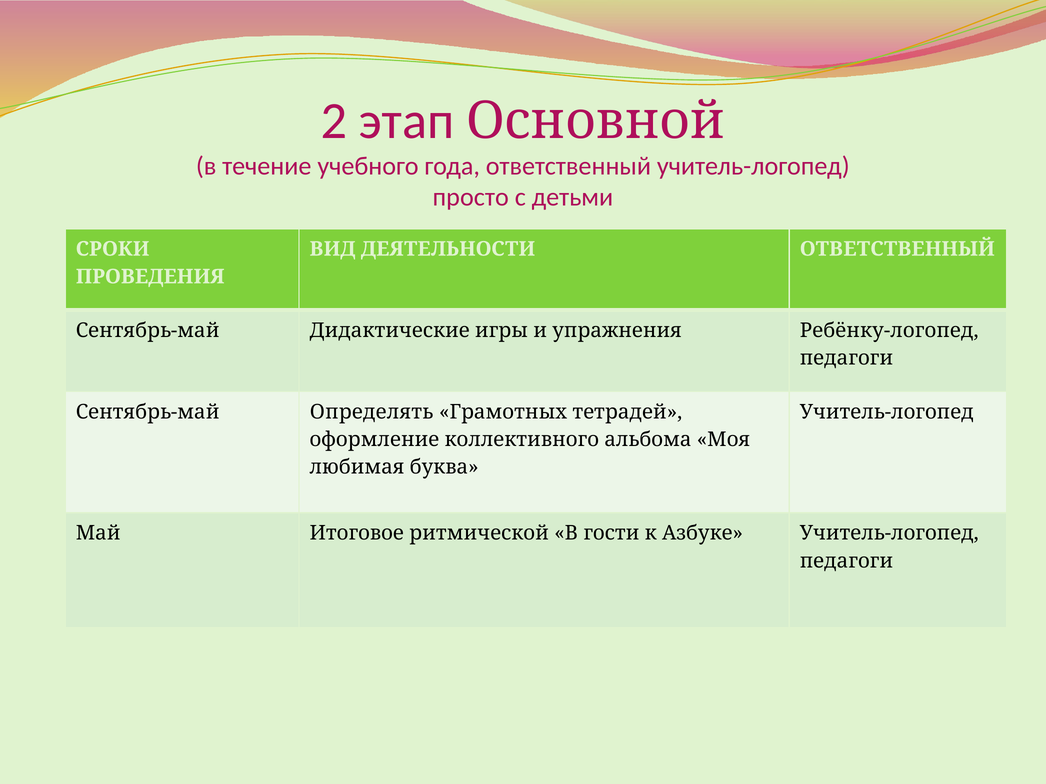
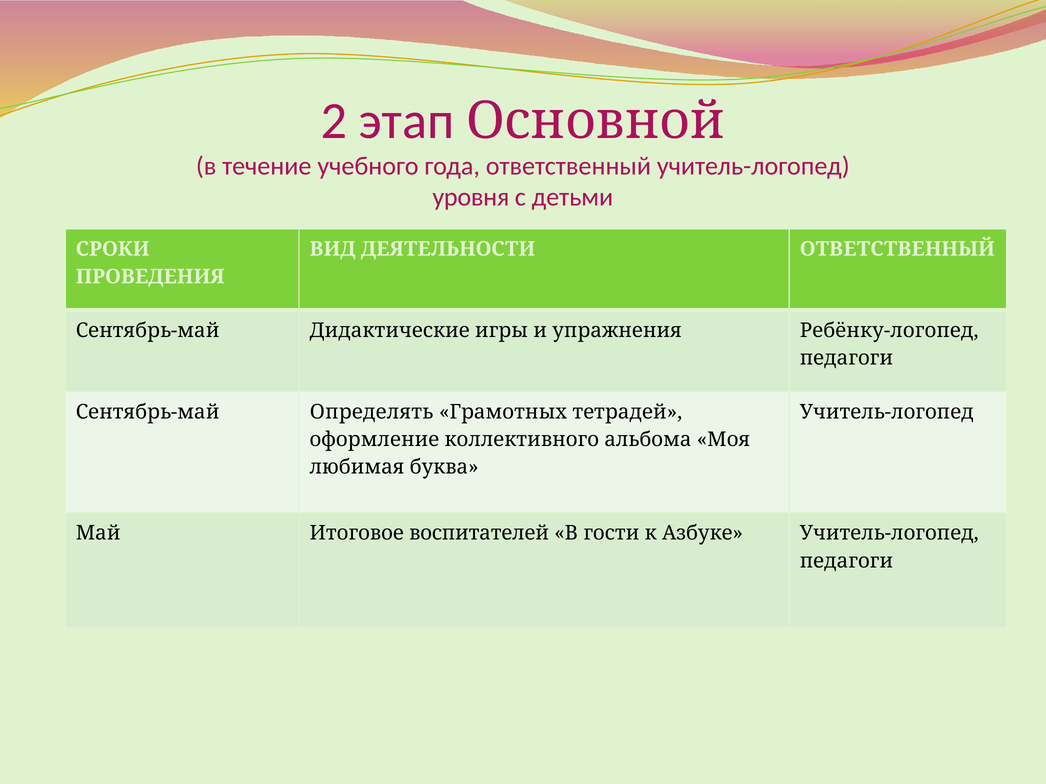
просто: просто -> уровня
ритмической: ритмической -> воспитателей
